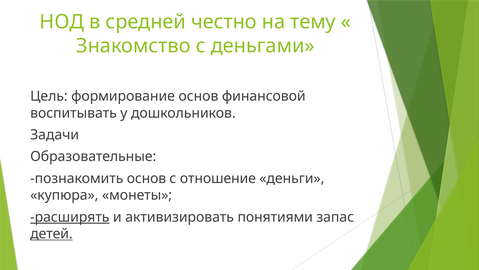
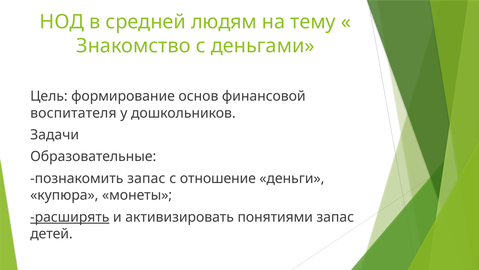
честно: честно -> людям
воспитывать: воспитывать -> воспитателя
познакомить основ: основ -> запас
детей underline: present -> none
